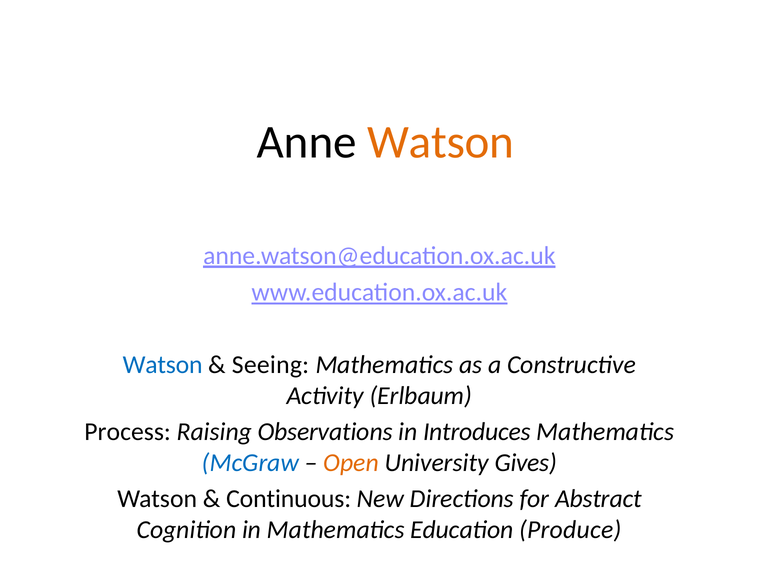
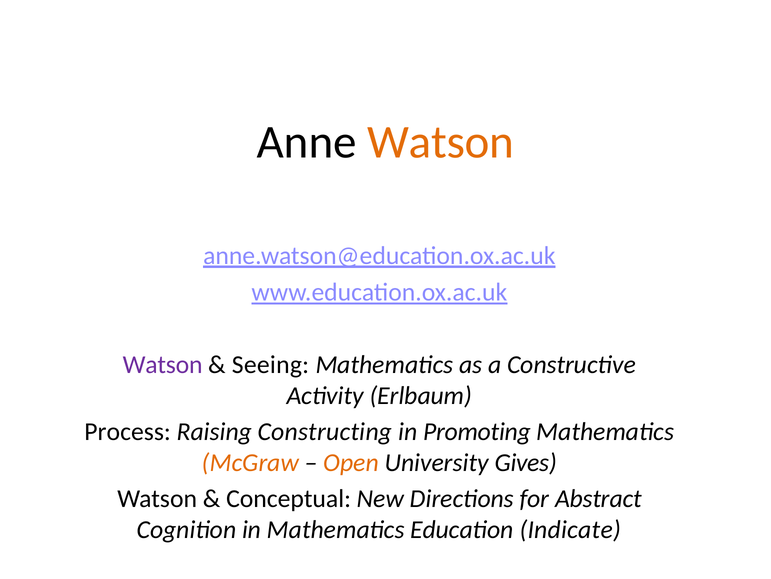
Watson at (163, 365) colour: blue -> purple
Observations: Observations -> Constructing
Introduces: Introduces -> Promoting
McGraw colour: blue -> orange
Continuous: Continuous -> Conceptual
Produce: Produce -> Indicate
